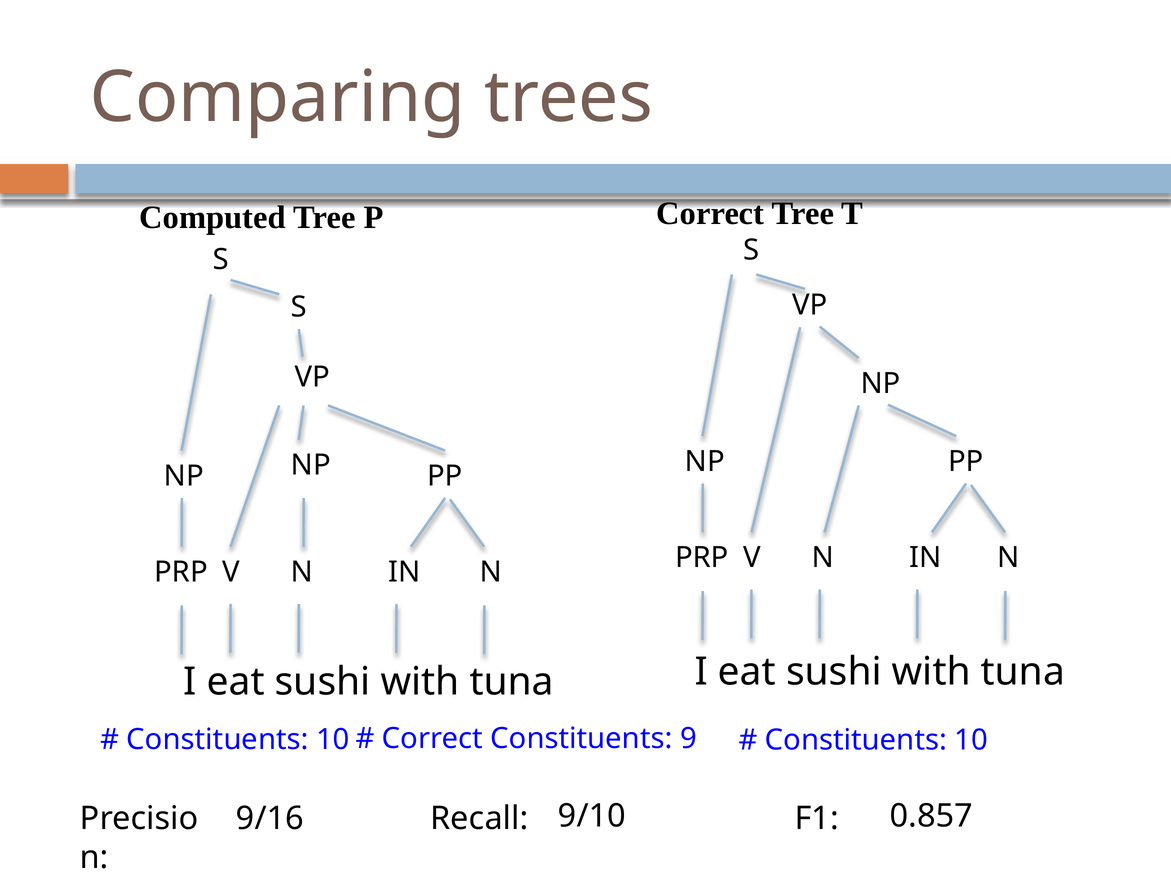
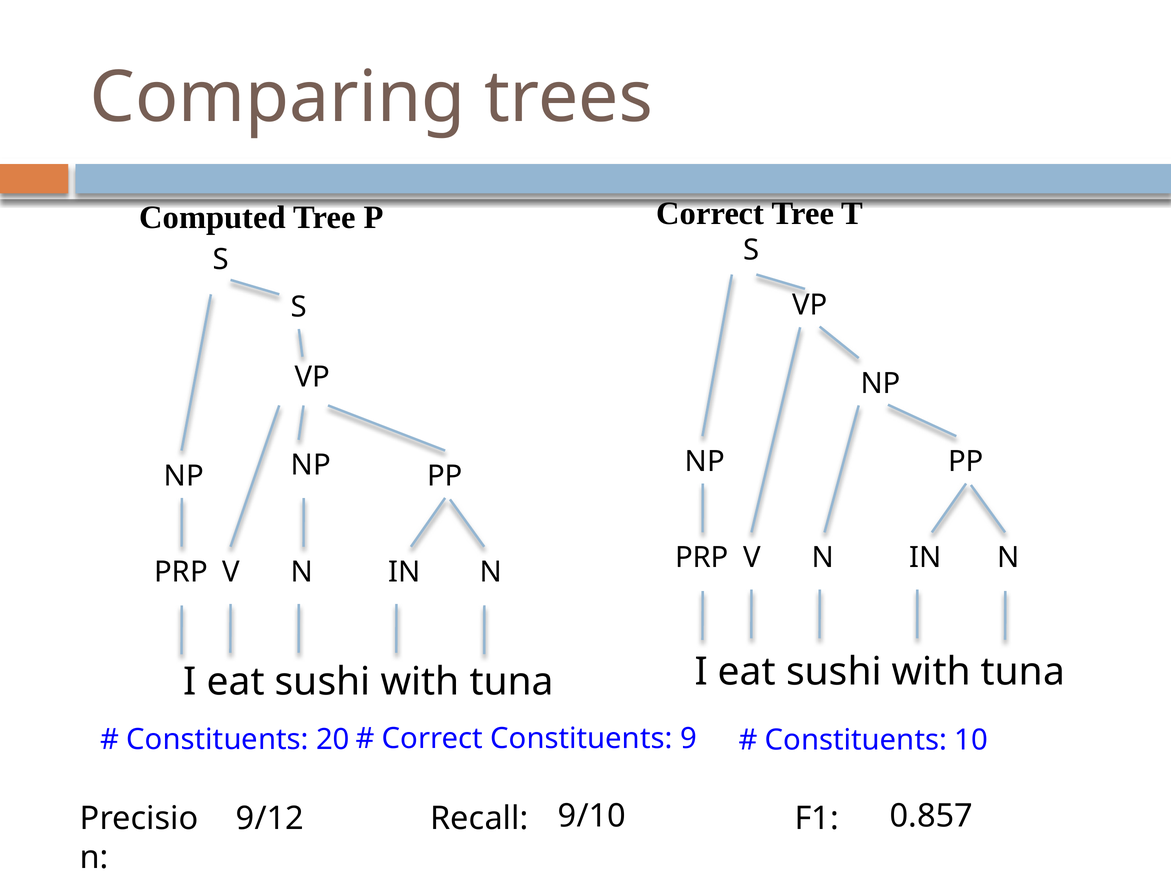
10 at (333, 739): 10 -> 20
9/16: 9/16 -> 9/12
